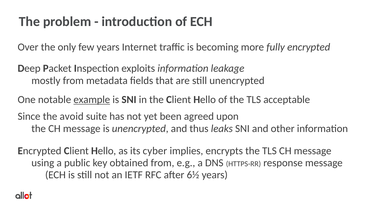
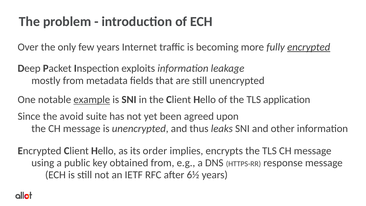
encrypted at (309, 47) underline: none -> present
acceptable: acceptable -> application
cyber: cyber -> order
